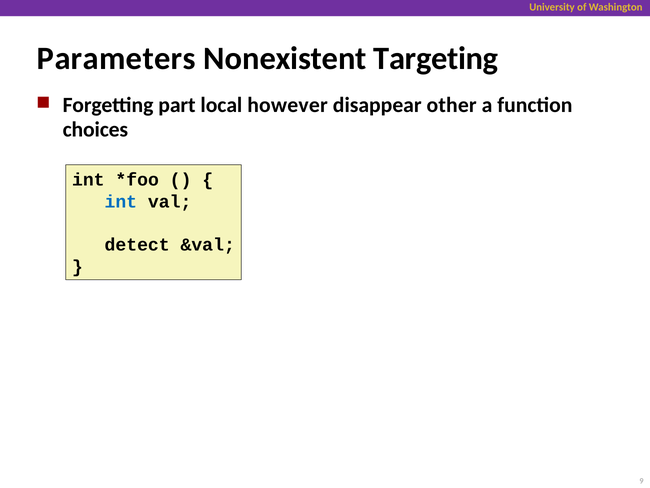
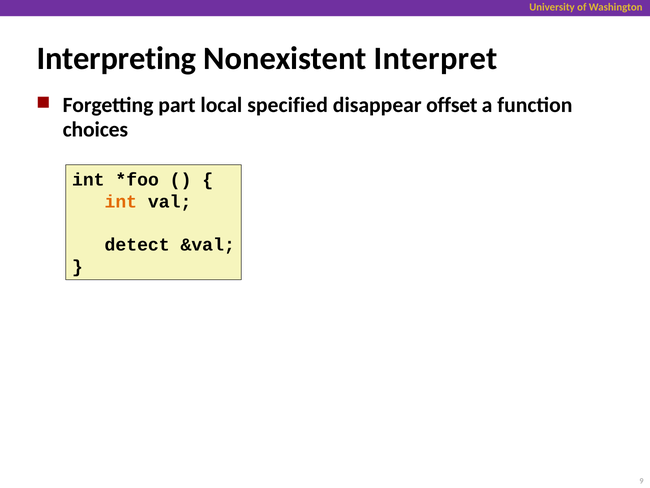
Parameters: Parameters -> Interpreting
Targeting: Targeting -> Interpret
however: however -> specified
other: other -> offset
int at (121, 201) colour: blue -> orange
